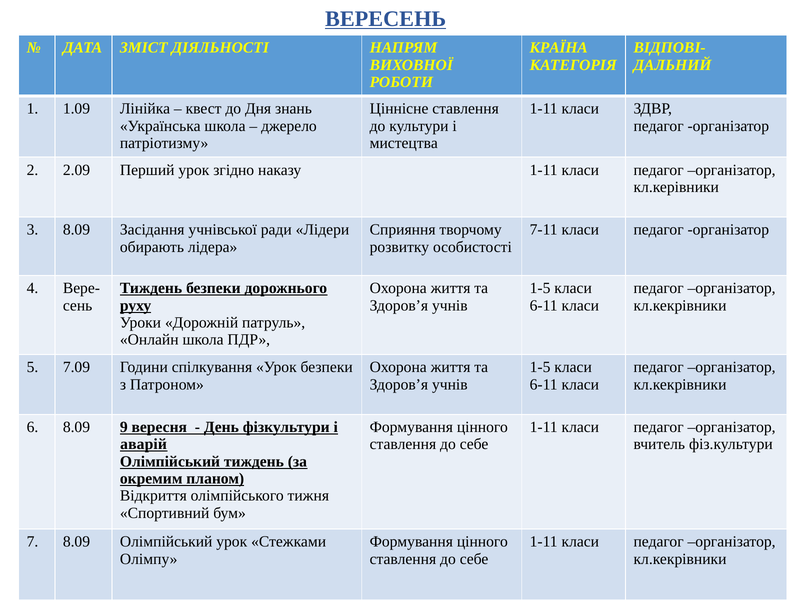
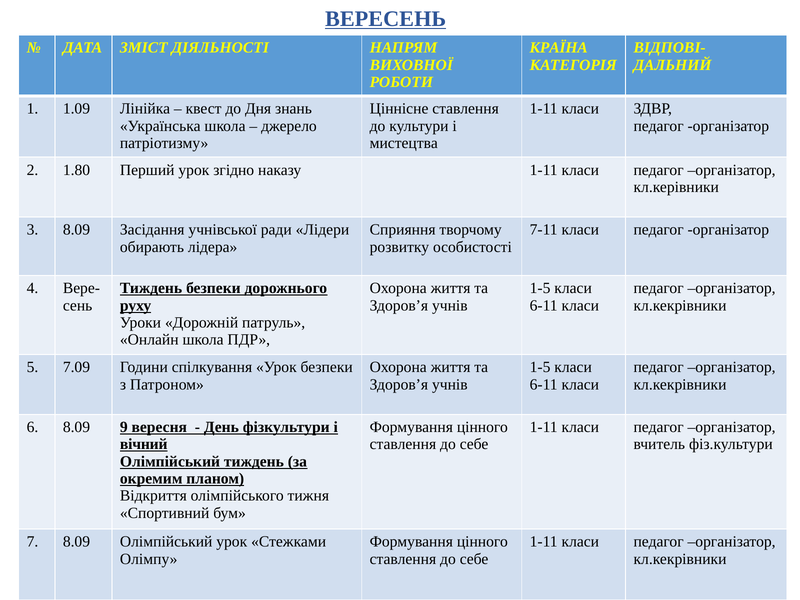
2.09: 2.09 -> 1.80
аварій: аварій -> вічний
